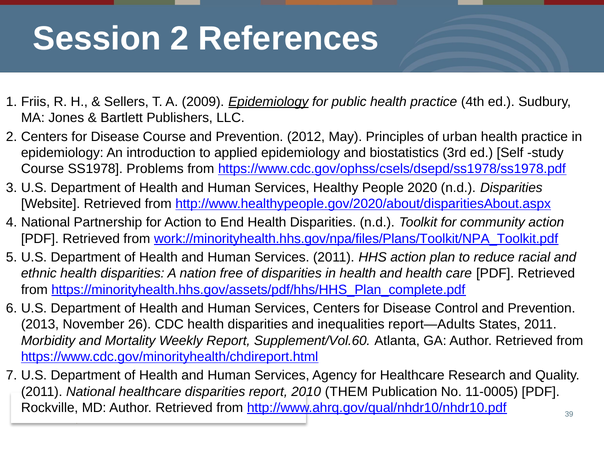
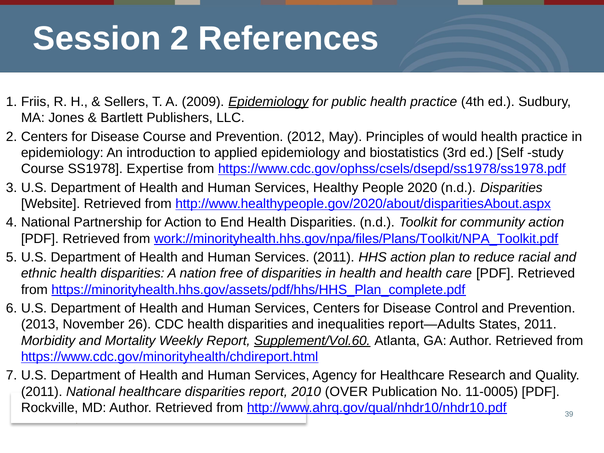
urban: urban -> would
Problems: Problems -> Expertise
Supplement/Vol.60 underline: none -> present
THEM: THEM -> OVER
